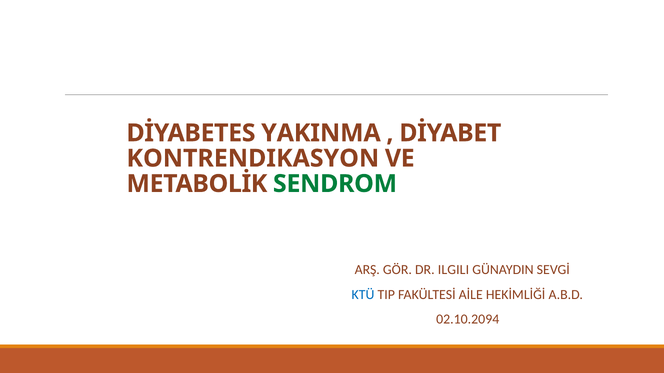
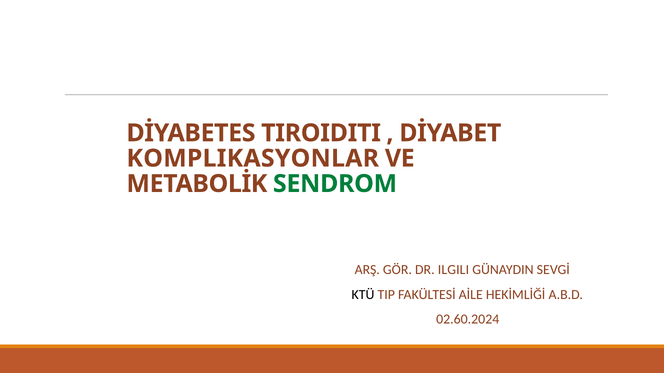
YAKINMA: YAKINMA -> TIROIDITI
KONTRENDIKASYON: KONTRENDIKASYON -> KOMPLIKASYONLAR
KTÜ colour: blue -> black
02.10.2094: 02.10.2094 -> 02.60.2024
